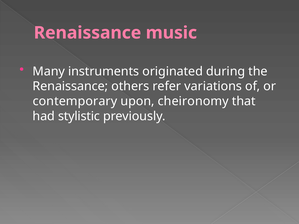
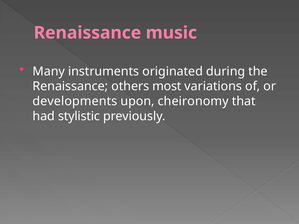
refer: refer -> most
contemporary: contemporary -> developments
